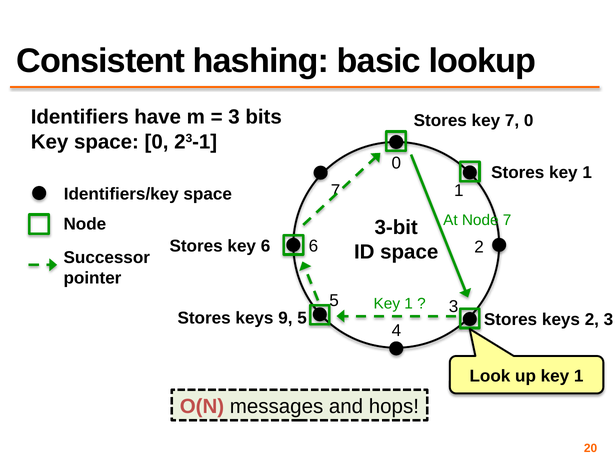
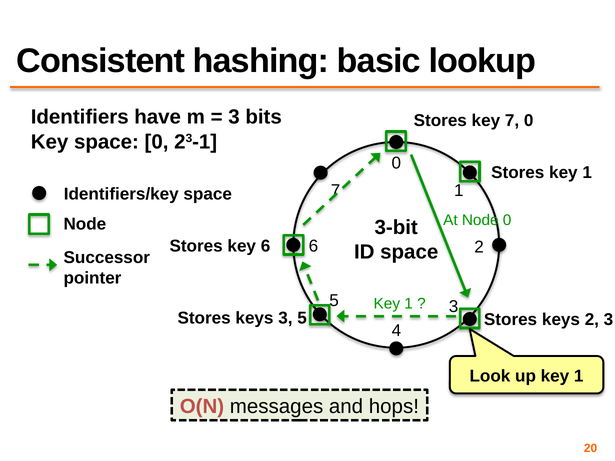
Node 7: 7 -> 0
keys 9: 9 -> 3
